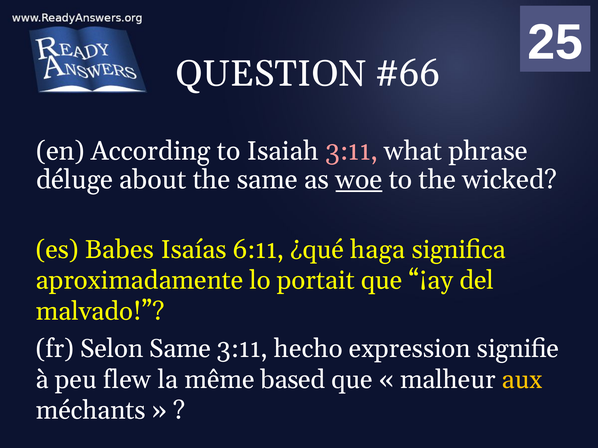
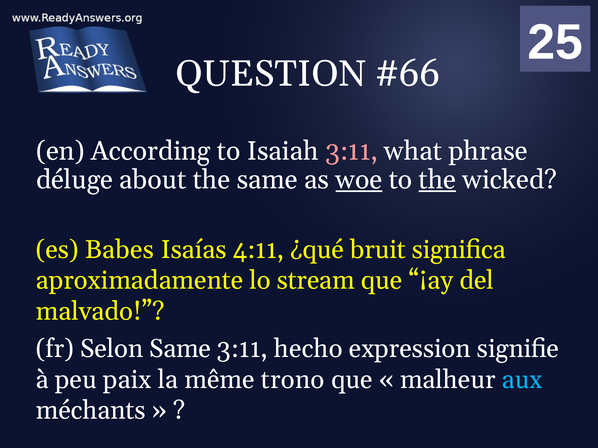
the at (437, 180) underline: none -> present
6:11: 6:11 -> 4:11
haga: haga -> bruit
portait: portait -> stream
flew: flew -> paix
based: based -> trono
aux colour: yellow -> light blue
